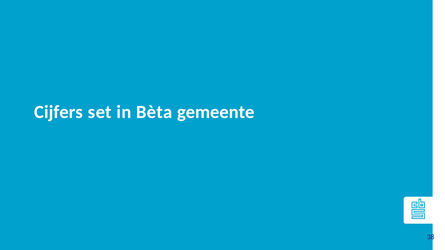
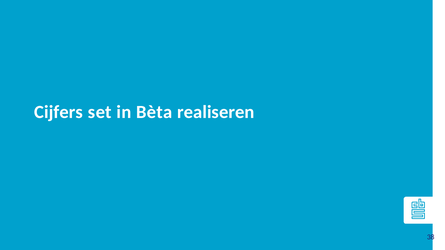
gemeente: gemeente -> realiseren
